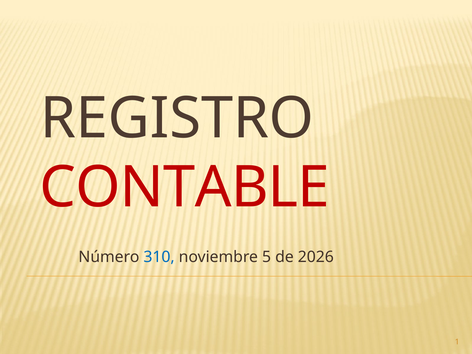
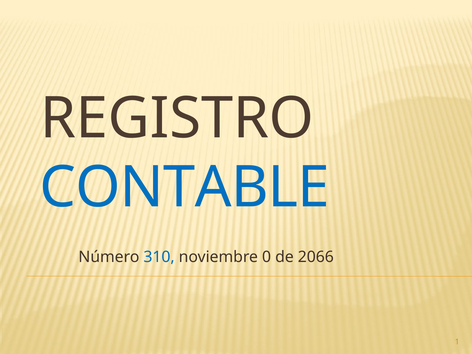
CONTABLE colour: red -> blue
5: 5 -> 0
2026: 2026 -> 2066
